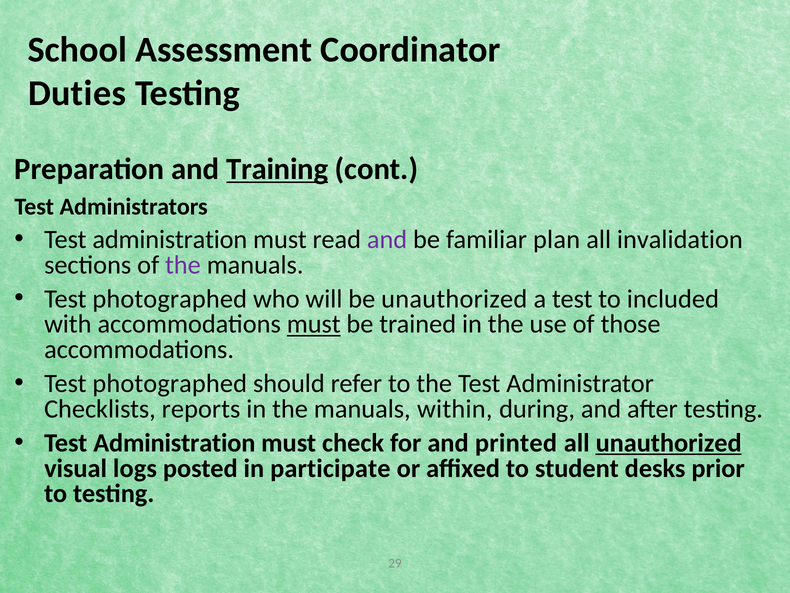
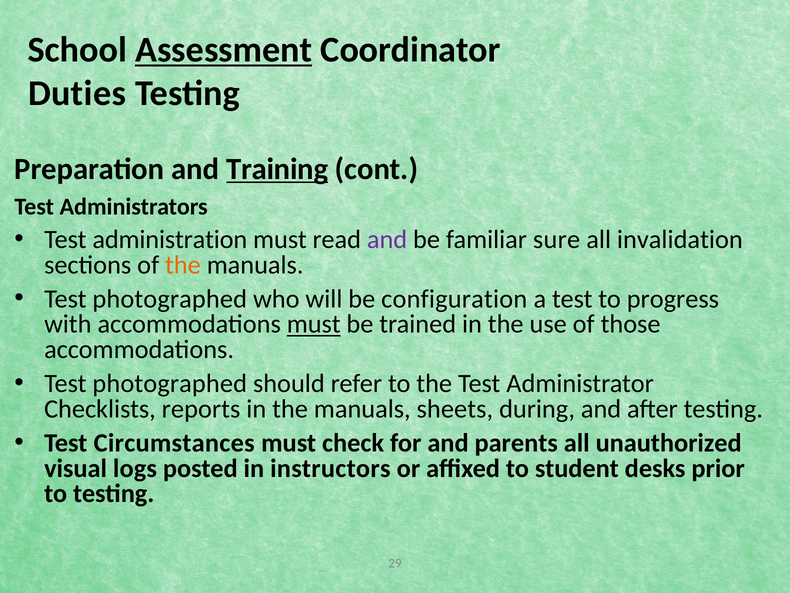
Assessment underline: none -> present
plan: plan -> sure
the at (183, 265) colour: purple -> orange
be unauthorized: unauthorized -> configuration
included: included -> progress
within: within -> sheets
Administration at (174, 443): Administration -> Circumstances
printed: printed -> parents
unauthorized at (669, 443) underline: present -> none
participate: participate -> instructors
